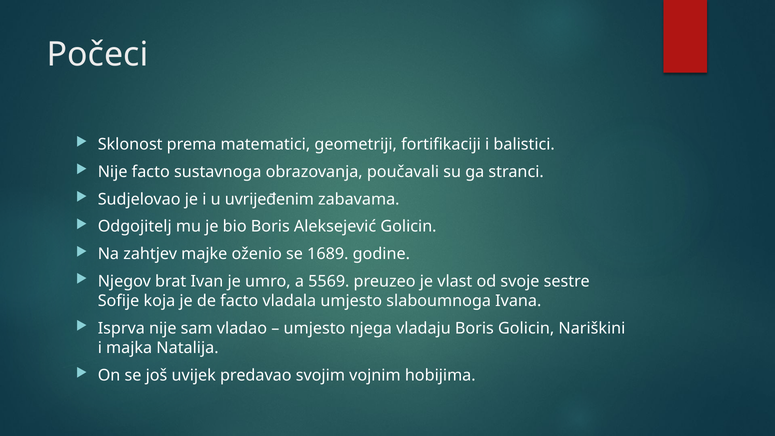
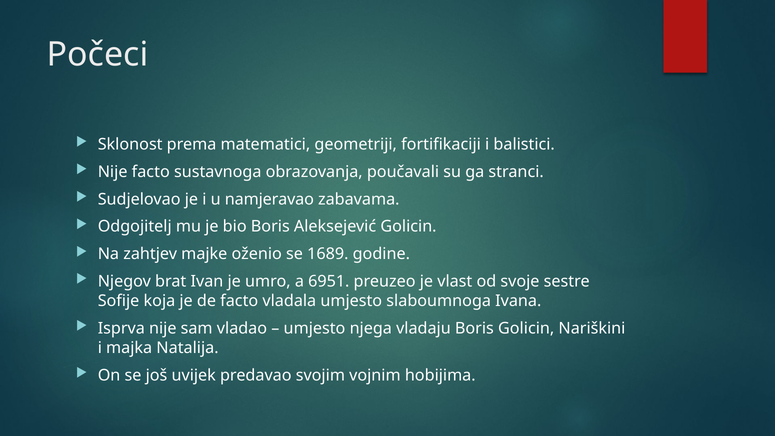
uvrijeđenim: uvrijeđenim -> namjeravao
5569: 5569 -> 6951
